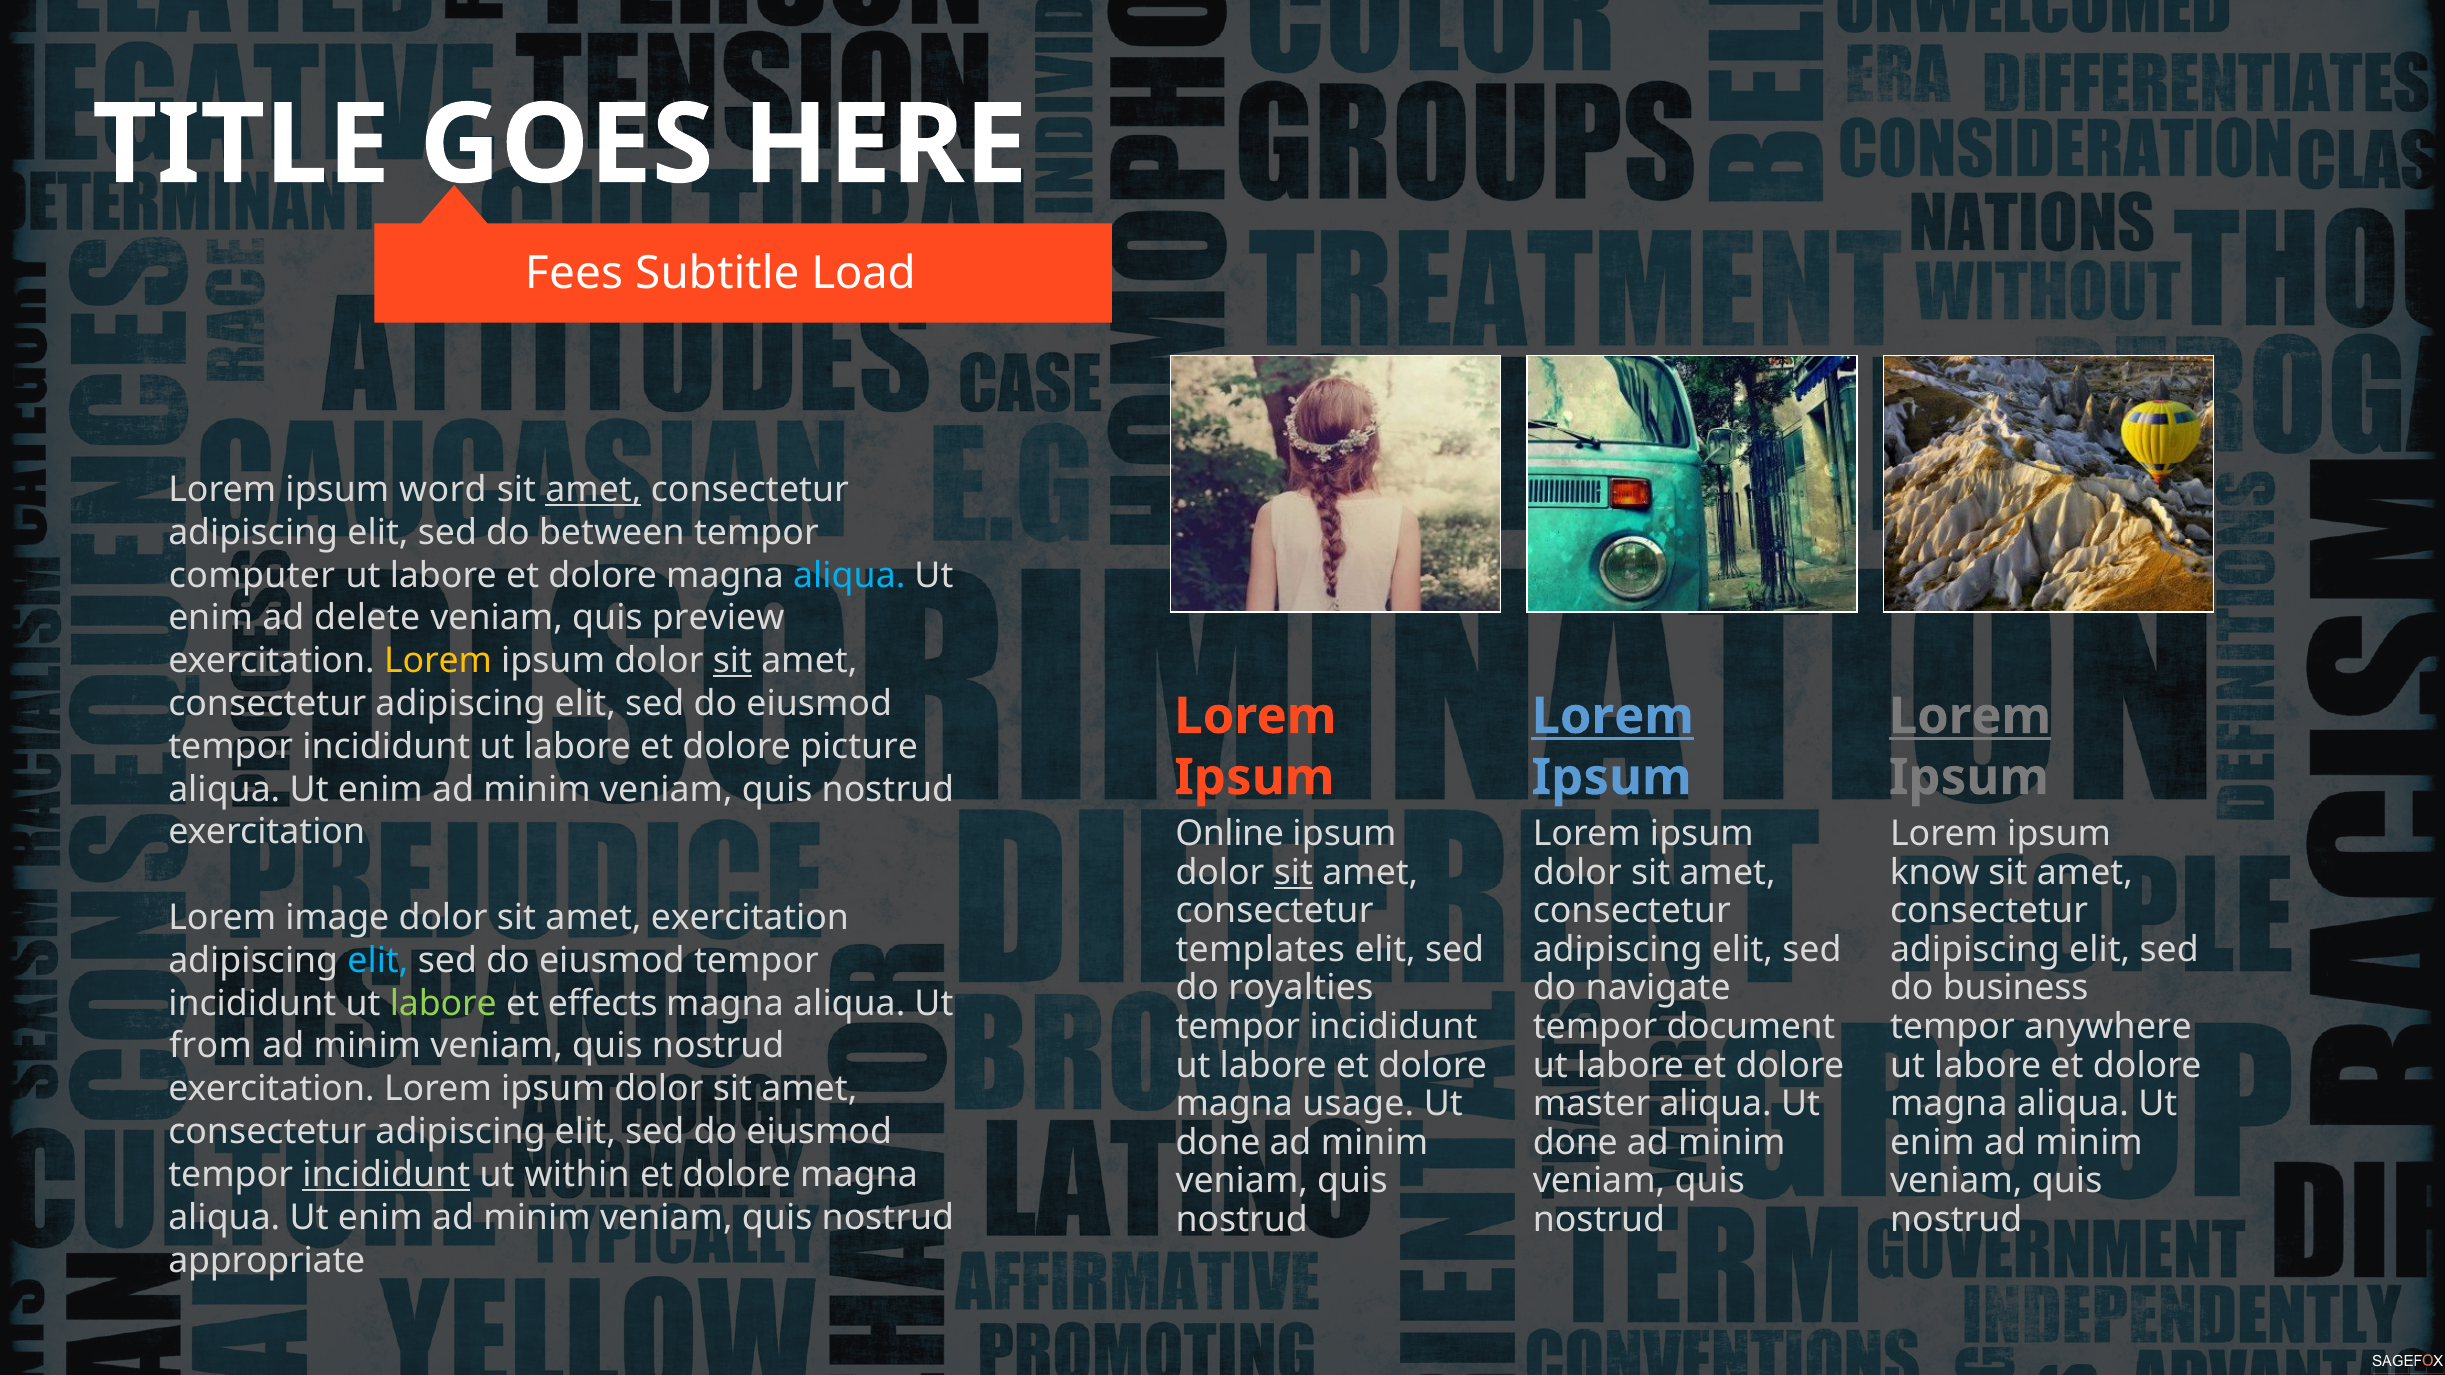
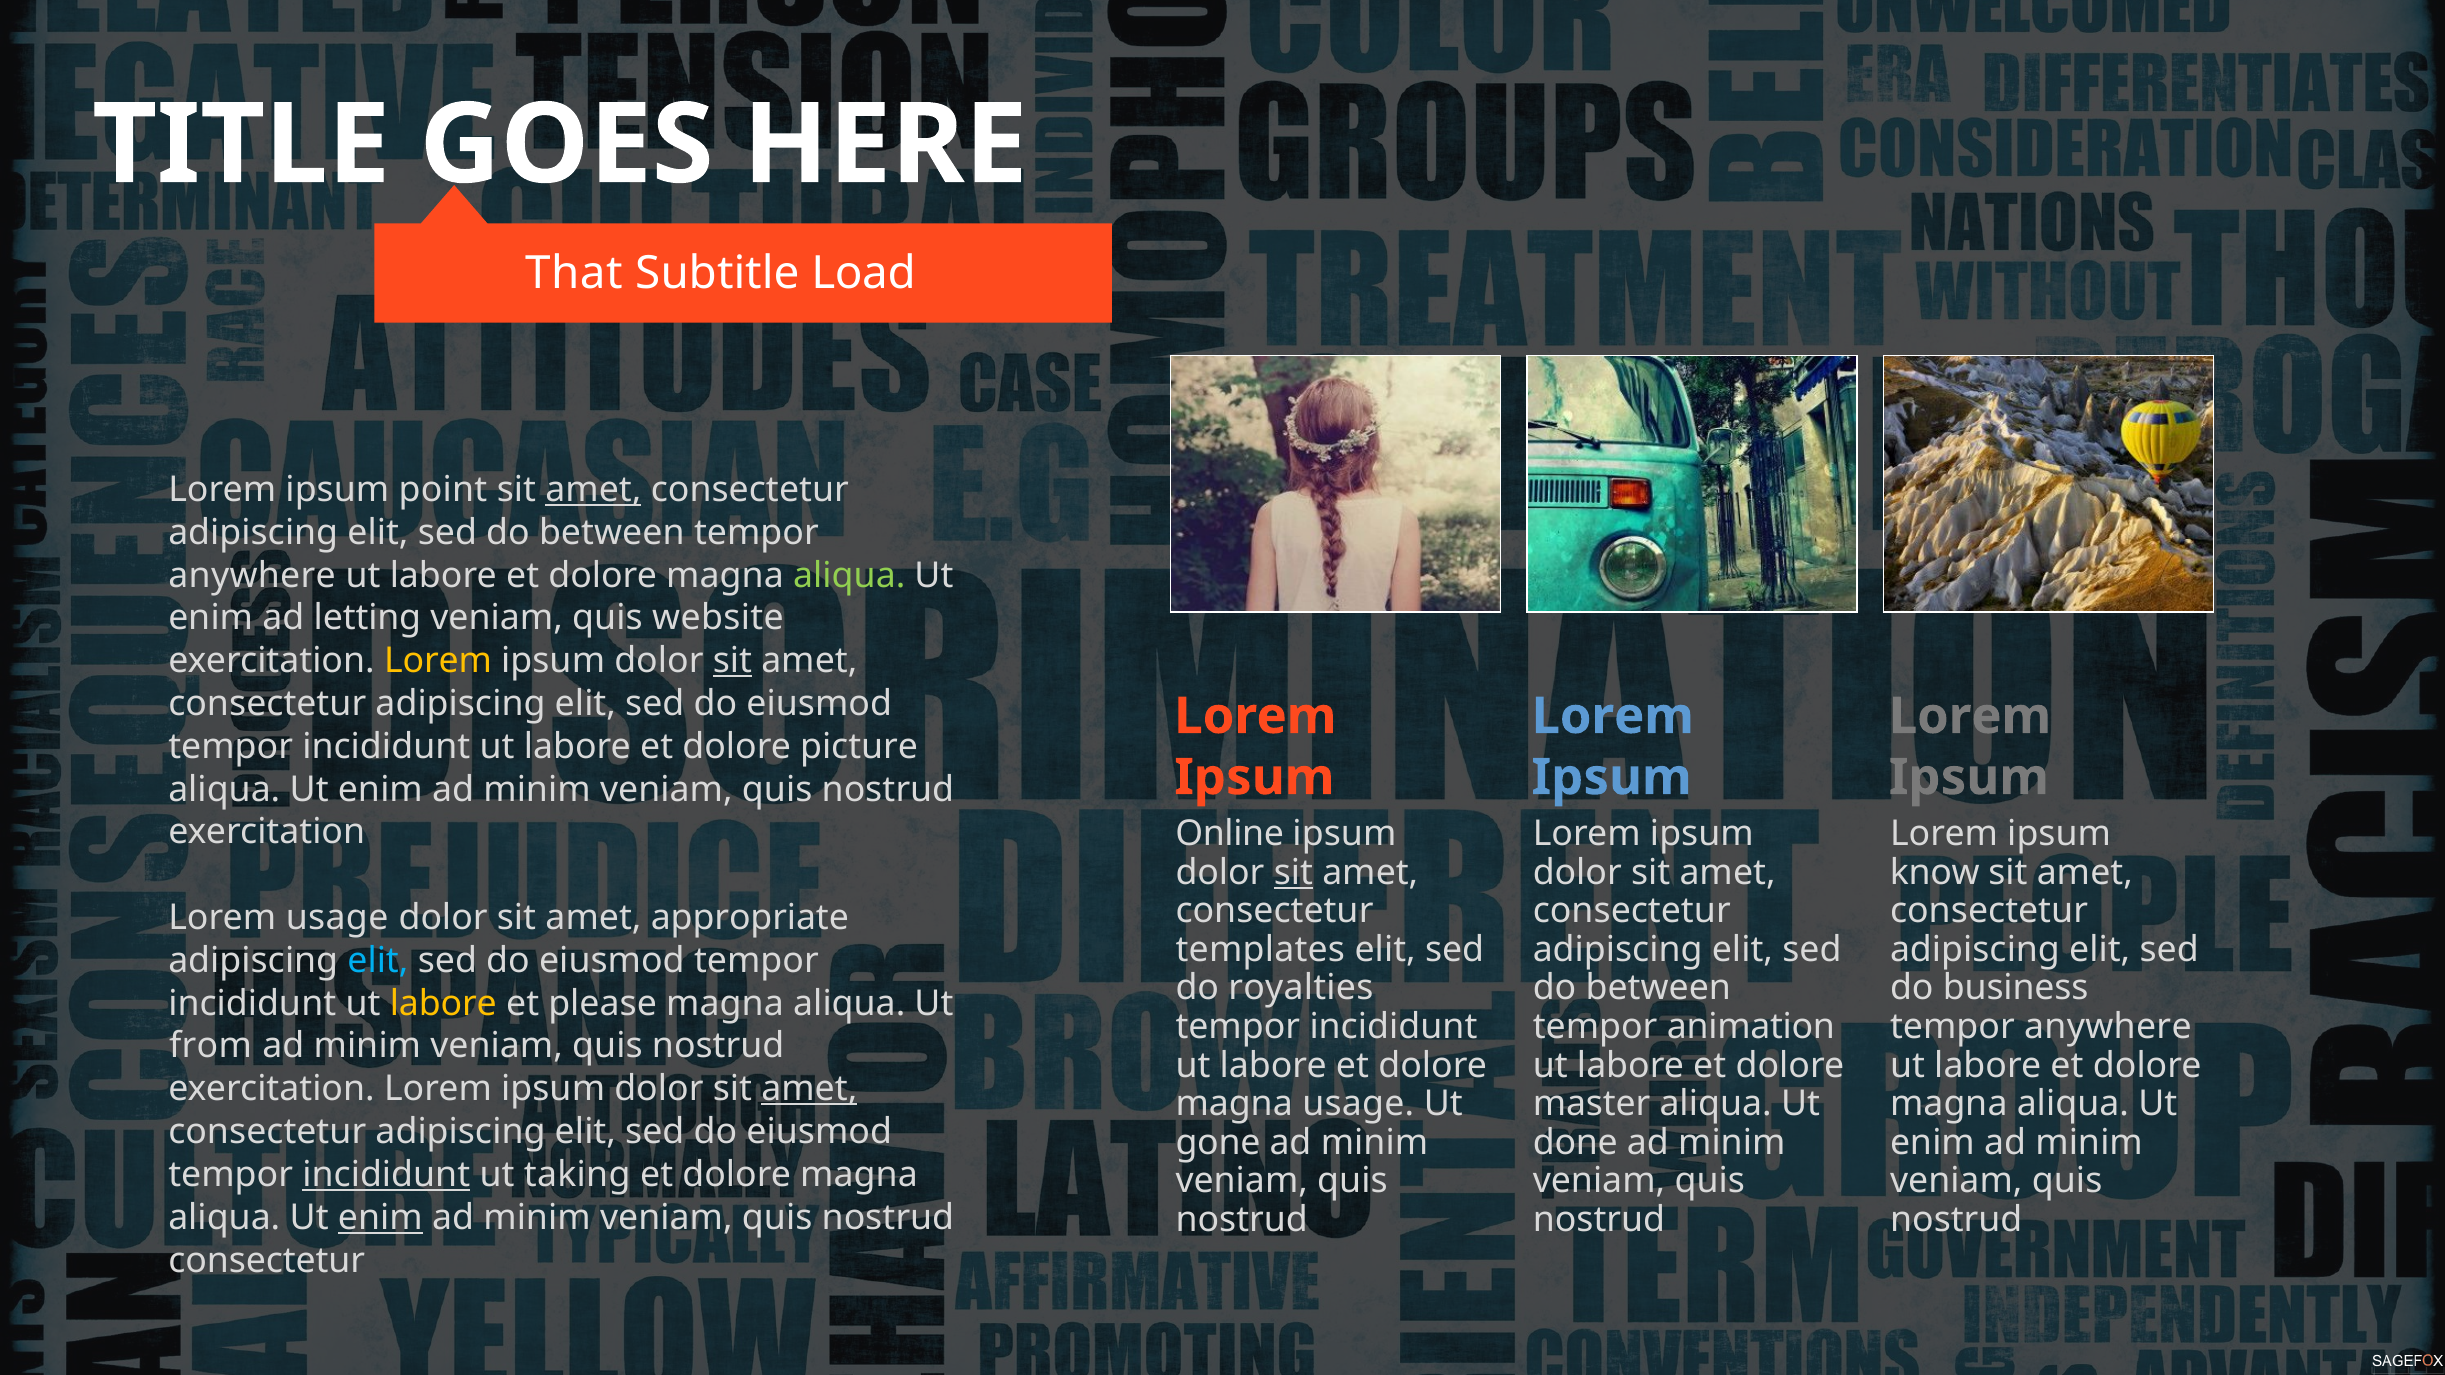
Fees: Fees -> That
word: word -> point
computer at (252, 576): computer -> anywhere
aliqua at (849, 576) colour: light blue -> light green
delete: delete -> letting
preview: preview -> website
Lorem at (1613, 716) underline: present -> none
Lorem at (1970, 716) underline: present -> none
Lorem image: image -> usage
amet exercitation: exercitation -> appropriate
navigate at (1658, 988): navigate -> between
labore at (443, 1004) colour: light green -> yellow
effects: effects -> please
document: document -> animation
amet at (809, 1089) underline: none -> present
done at (1218, 1143): done -> gone
within: within -> taking
enim at (380, 1218) underline: none -> present
appropriate at (267, 1261): appropriate -> consectetur
